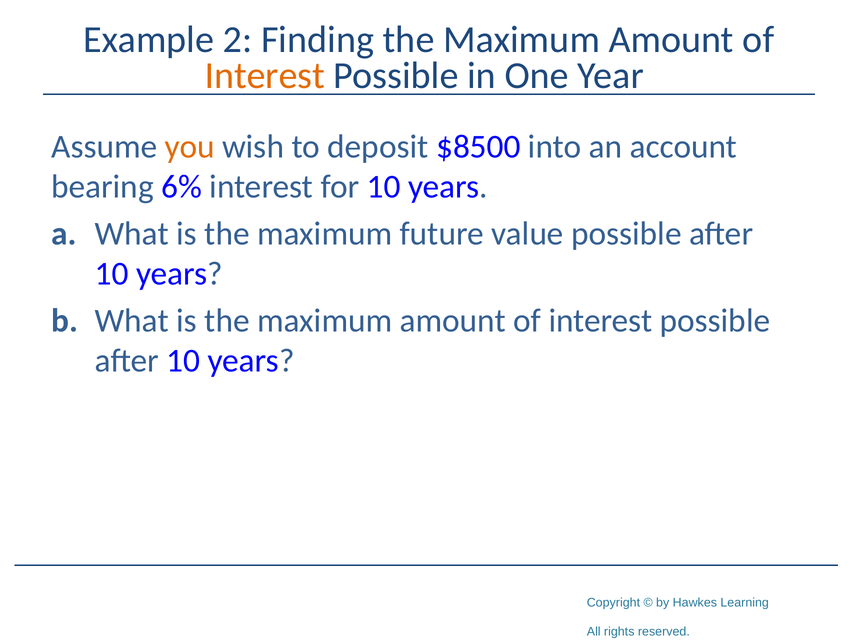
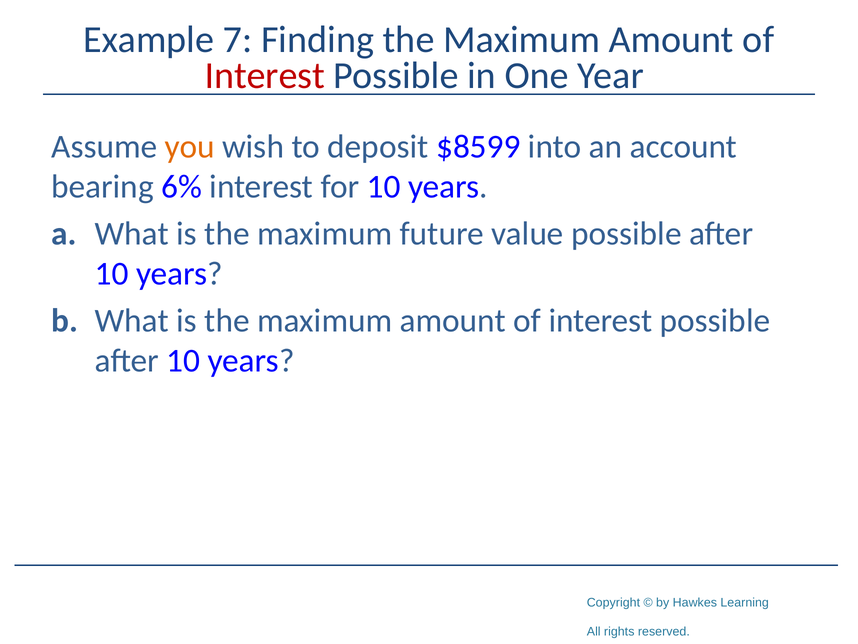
2: 2 -> 7
Interest at (265, 76) colour: orange -> red
$8500: $8500 -> $8599
